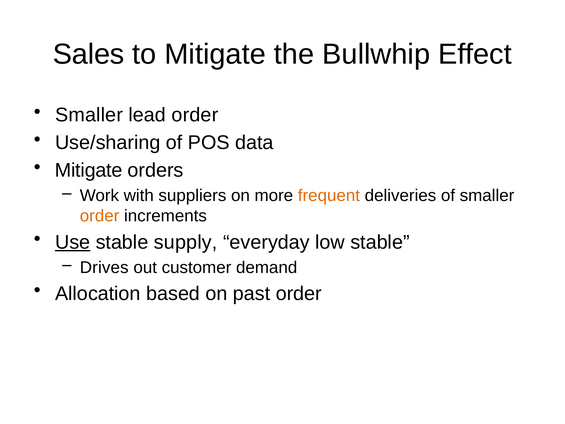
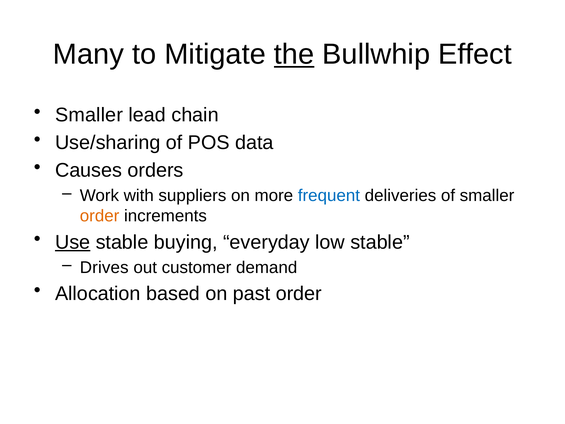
Sales: Sales -> Many
the underline: none -> present
lead order: order -> chain
Mitigate at (89, 170): Mitigate -> Causes
frequent colour: orange -> blue
supply: supply -> buying
